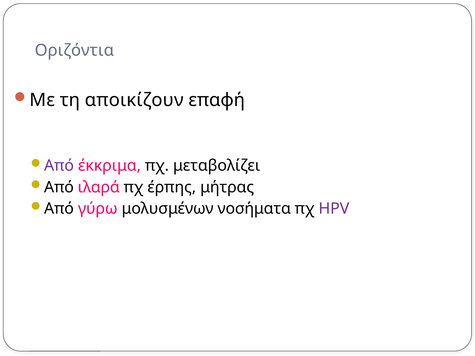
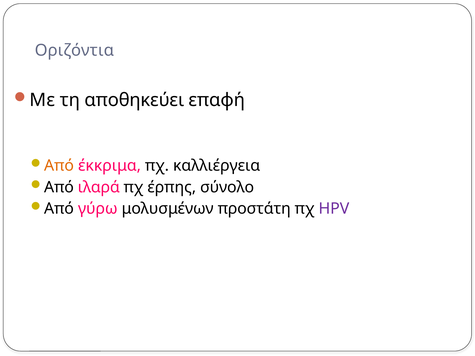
αποικίζουν: αποικίζουν -> αποθηκεύει
Από at (59, 166) colour: purple -> orange
μεταβολίζει: μεταβολίζει -> καλλιέργεια
μήτρας: μήτρας -> σύνολο
νοσήματα: νοσήματα -> προστάτη
